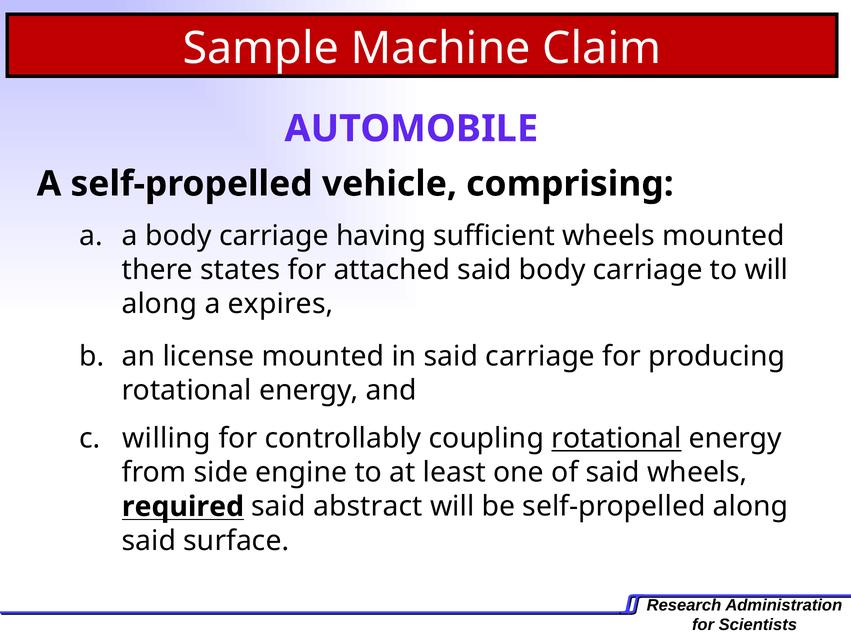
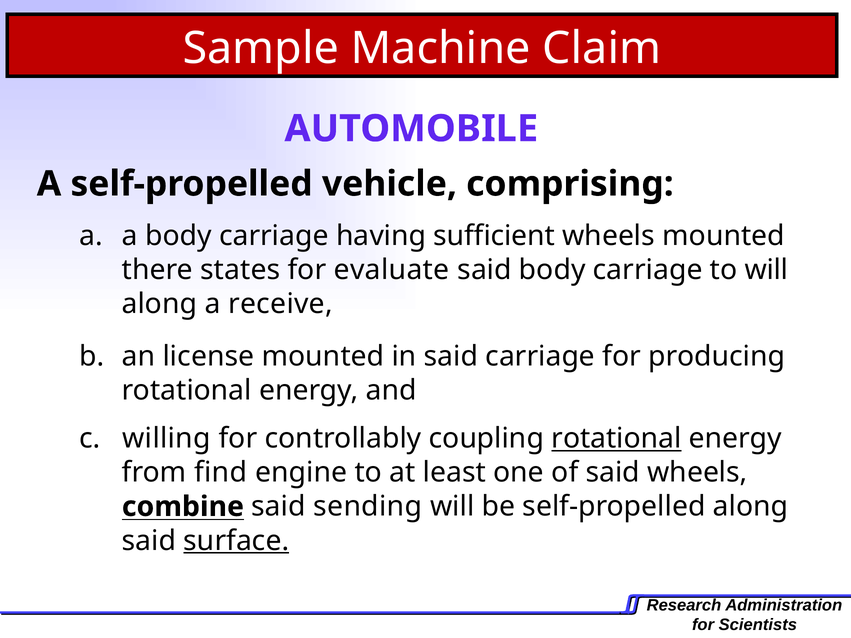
attached: attached -> evaluate
expires: expires -> receive
side: side -> find
required: required -> combine
abstract: abstract -> sending
surface underline: none -> present
